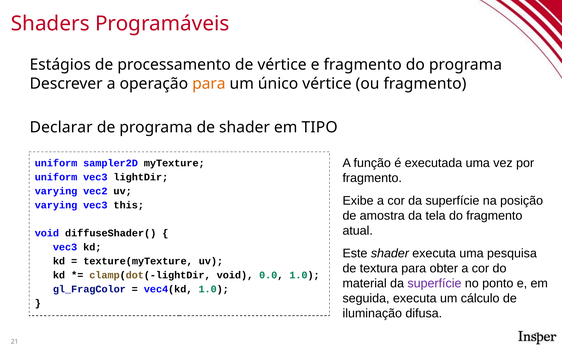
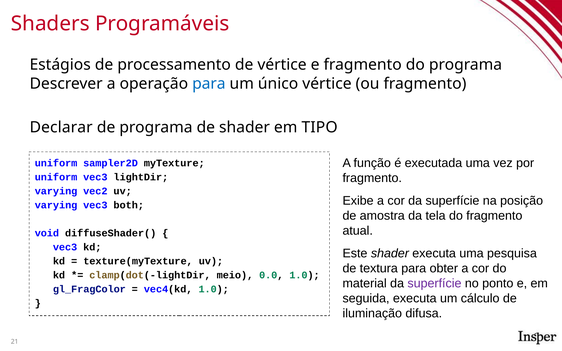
para at (209, 84) colour: orange -> blue
this: this -> both
clamp(dot(-lightDir void: void -> meio
